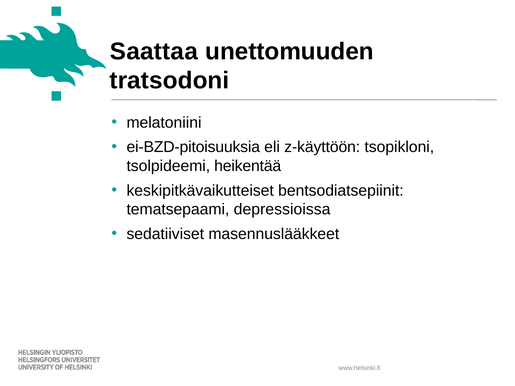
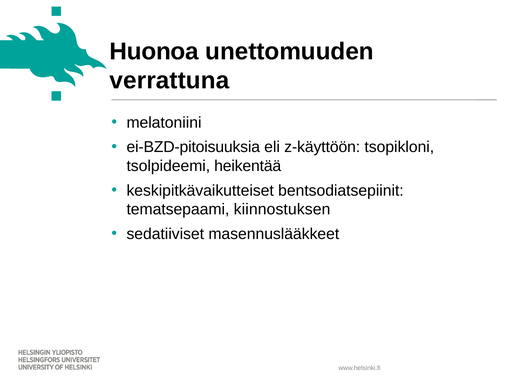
Saattaa: Saattaa -> Huonoa
tratsodoni: tratsodoni -> verrattuna
depressioissa: depressioissa -> kiinnostuksen
